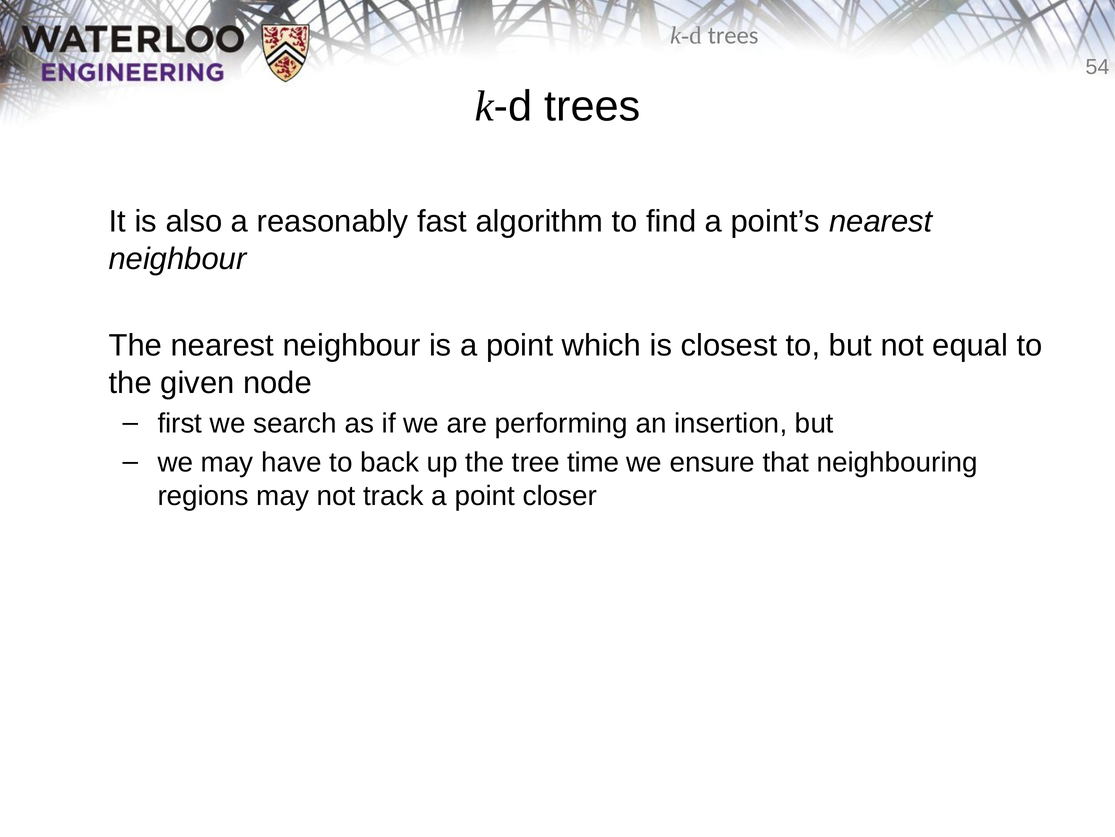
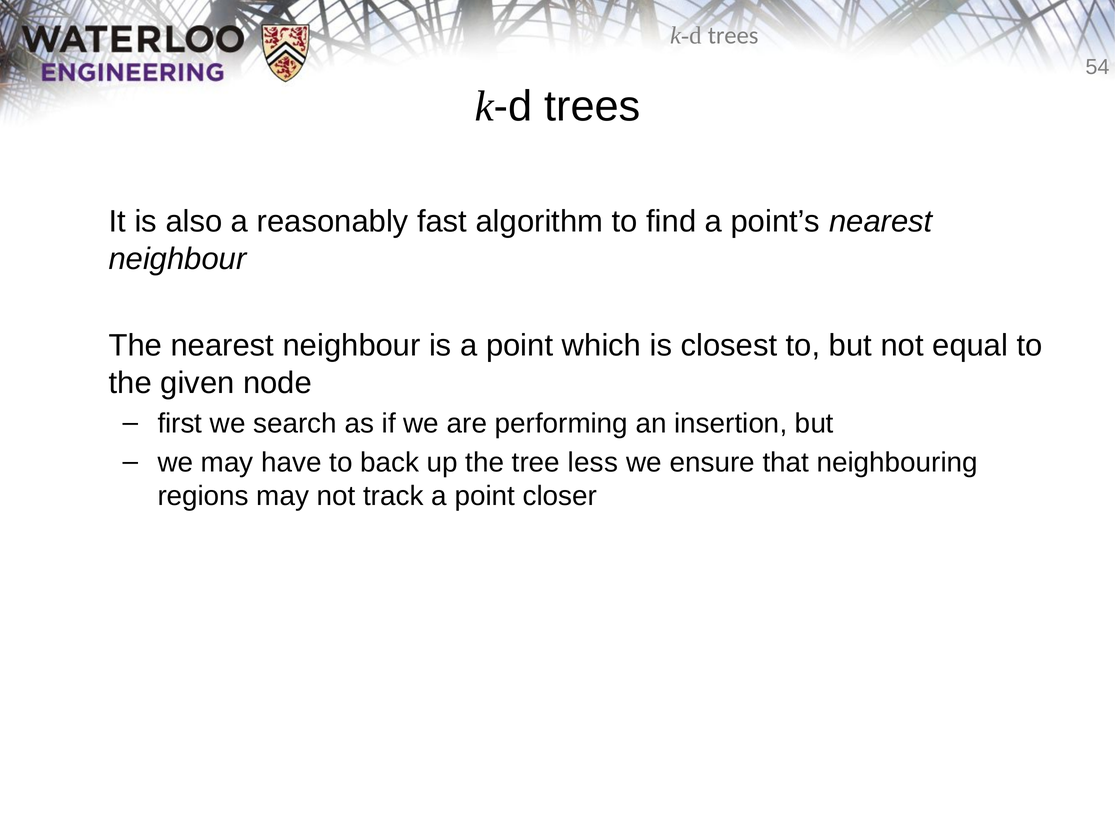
time: time -> less
